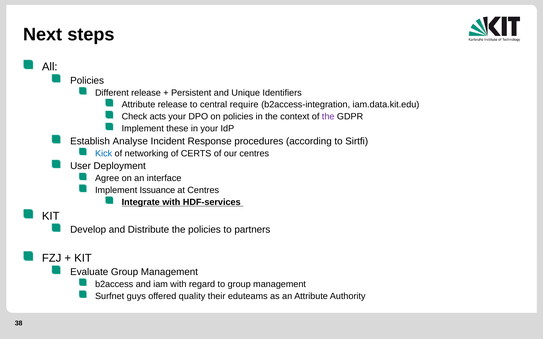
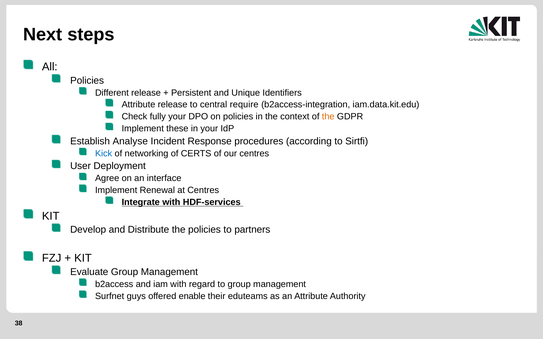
acts: acts -> fully
the at (328, 117) colour: purple -> orange
Issuance: Issuance -> Renewal
quality: quality -> enable
